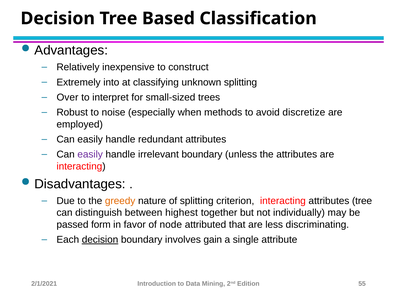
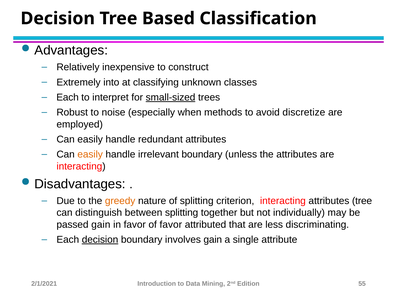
unknown splitting: splitting -> classes
Over at (67, 98): Over -> Each
small-sized underline: none -> present
easily at (90, 155) colour: purple -> orange
between highest: highest -> splitting
passed form: form -> gain
of node: node -> favor
